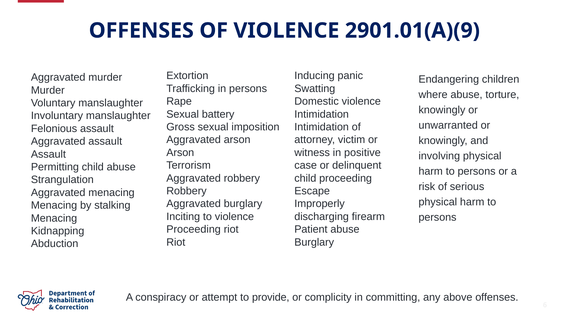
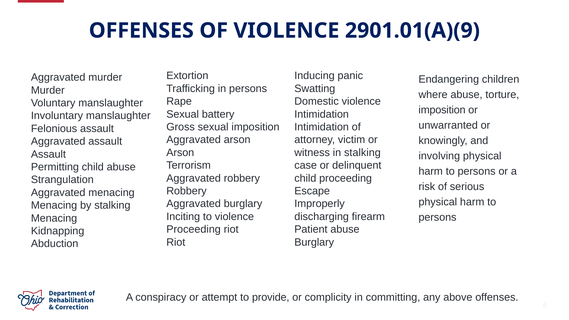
knowingly at (442, 110): knowingly -> imposition
in positive: positive -> stalking
